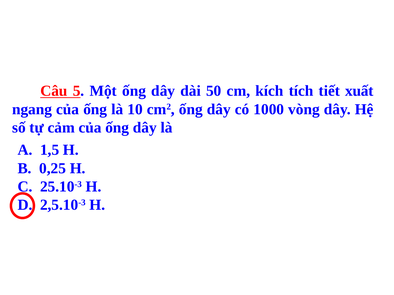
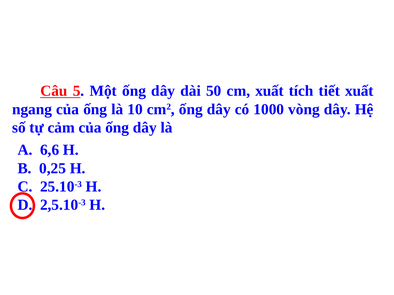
cm kích: kích -> xuất
1,5: 1,5 -> 6,6
